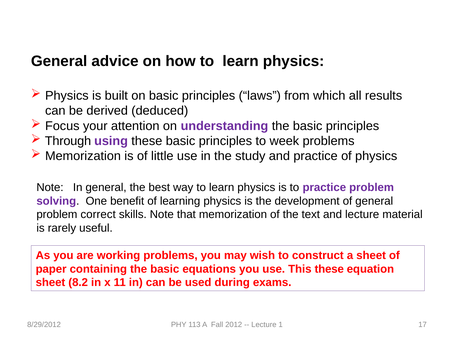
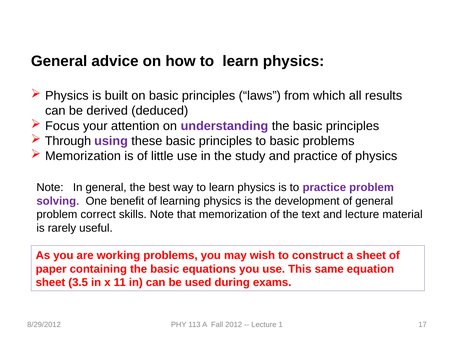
to week: week -> basic
This these: these -> same
8.2: 8.2 -> 3.5
